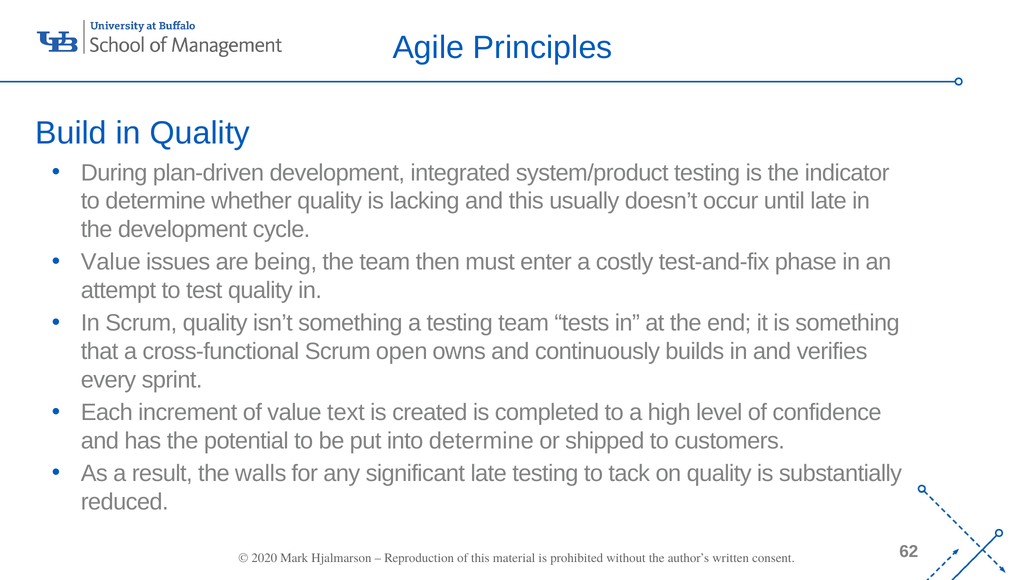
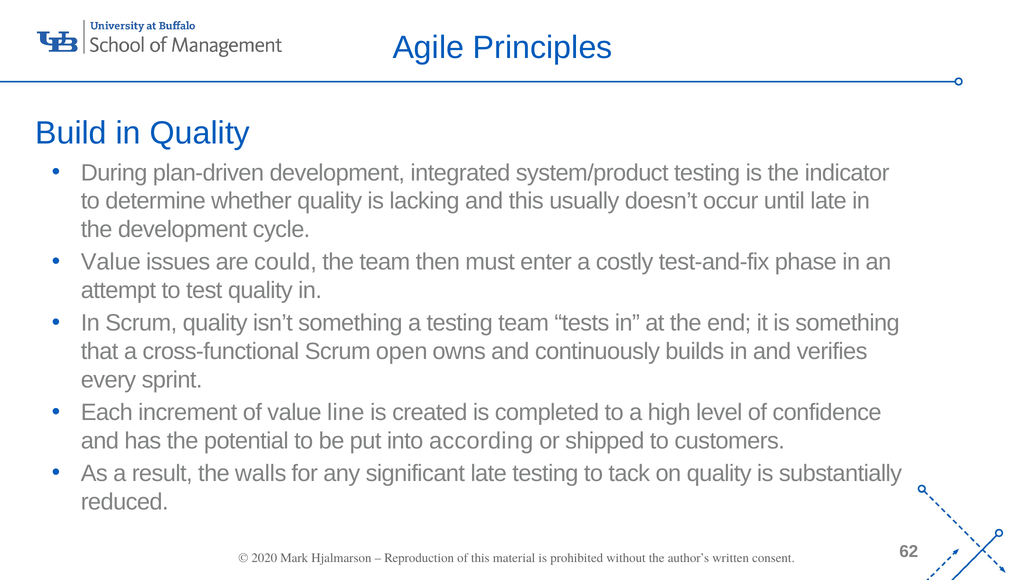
being: being -> could
text: text -> line
into determine: determine -> according
